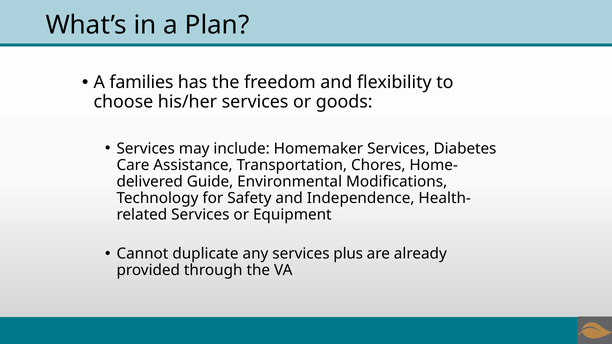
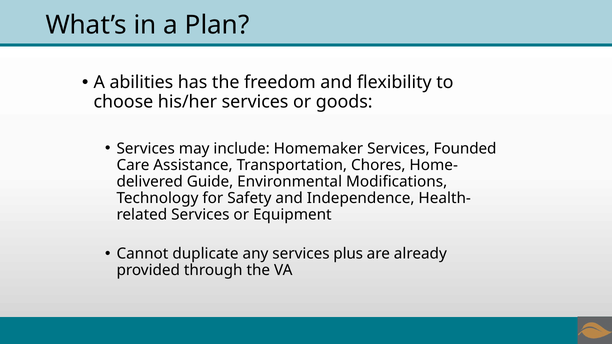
families: families -> abilities
Diabetes: Diabetes -> Founded
